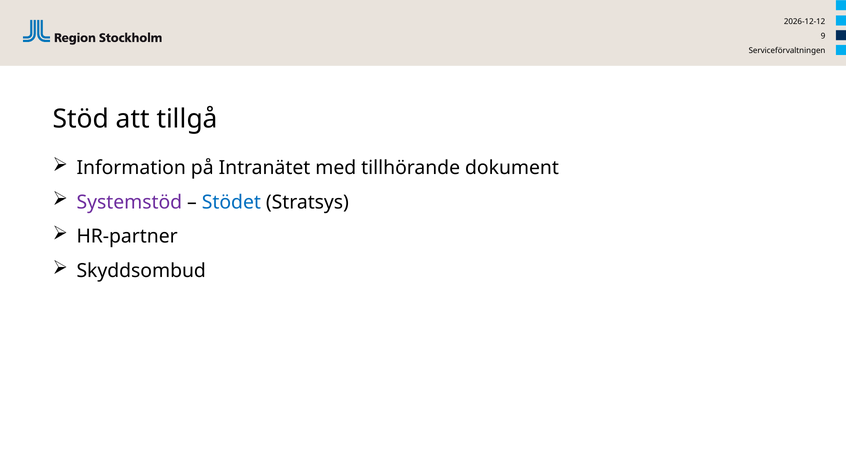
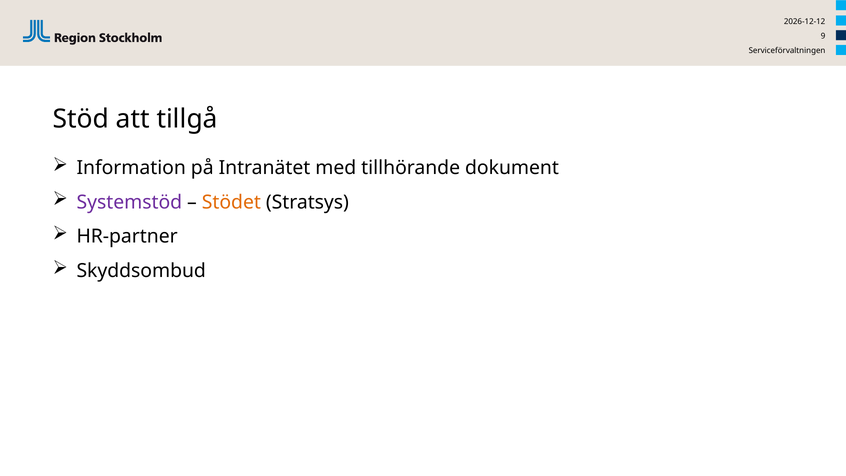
Stödet colour: blue -> orange
